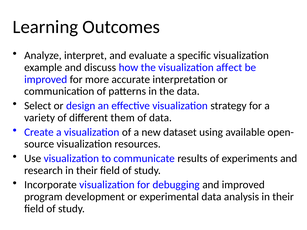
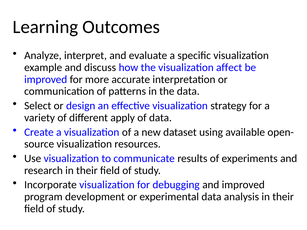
them: them -> apply
